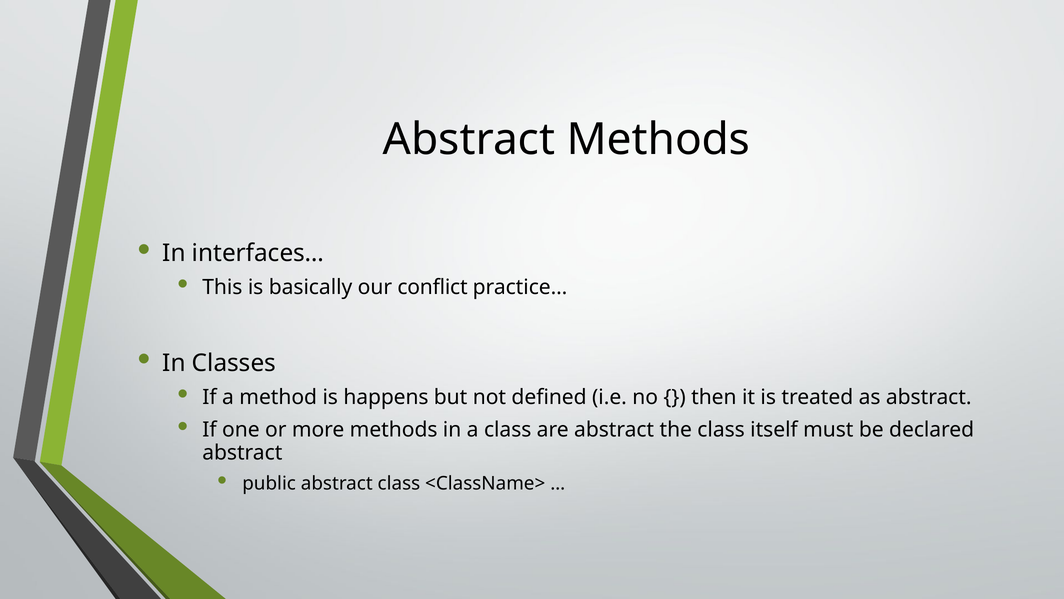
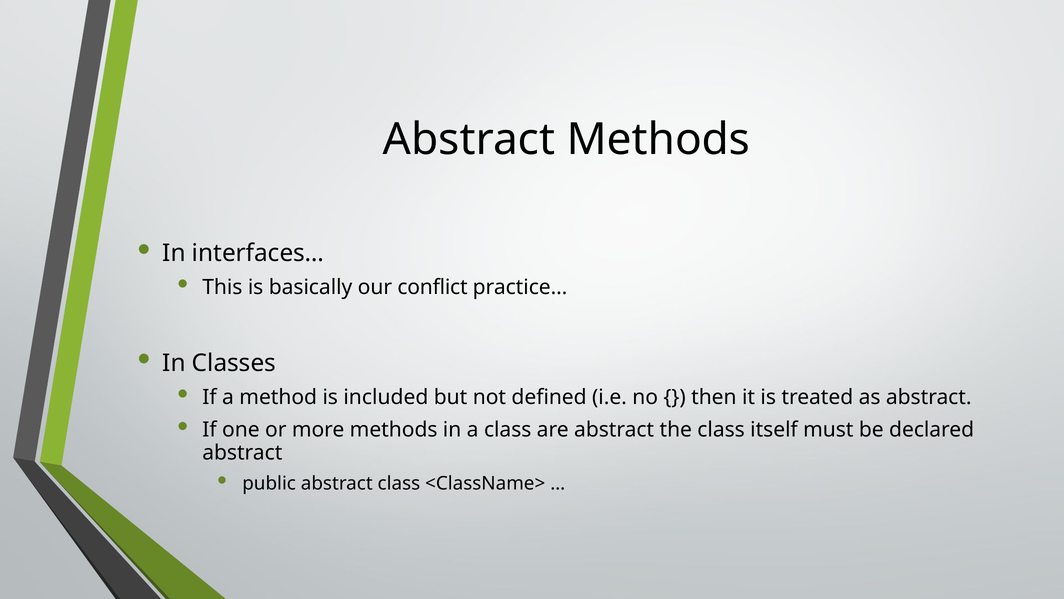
happens: happens -> included
